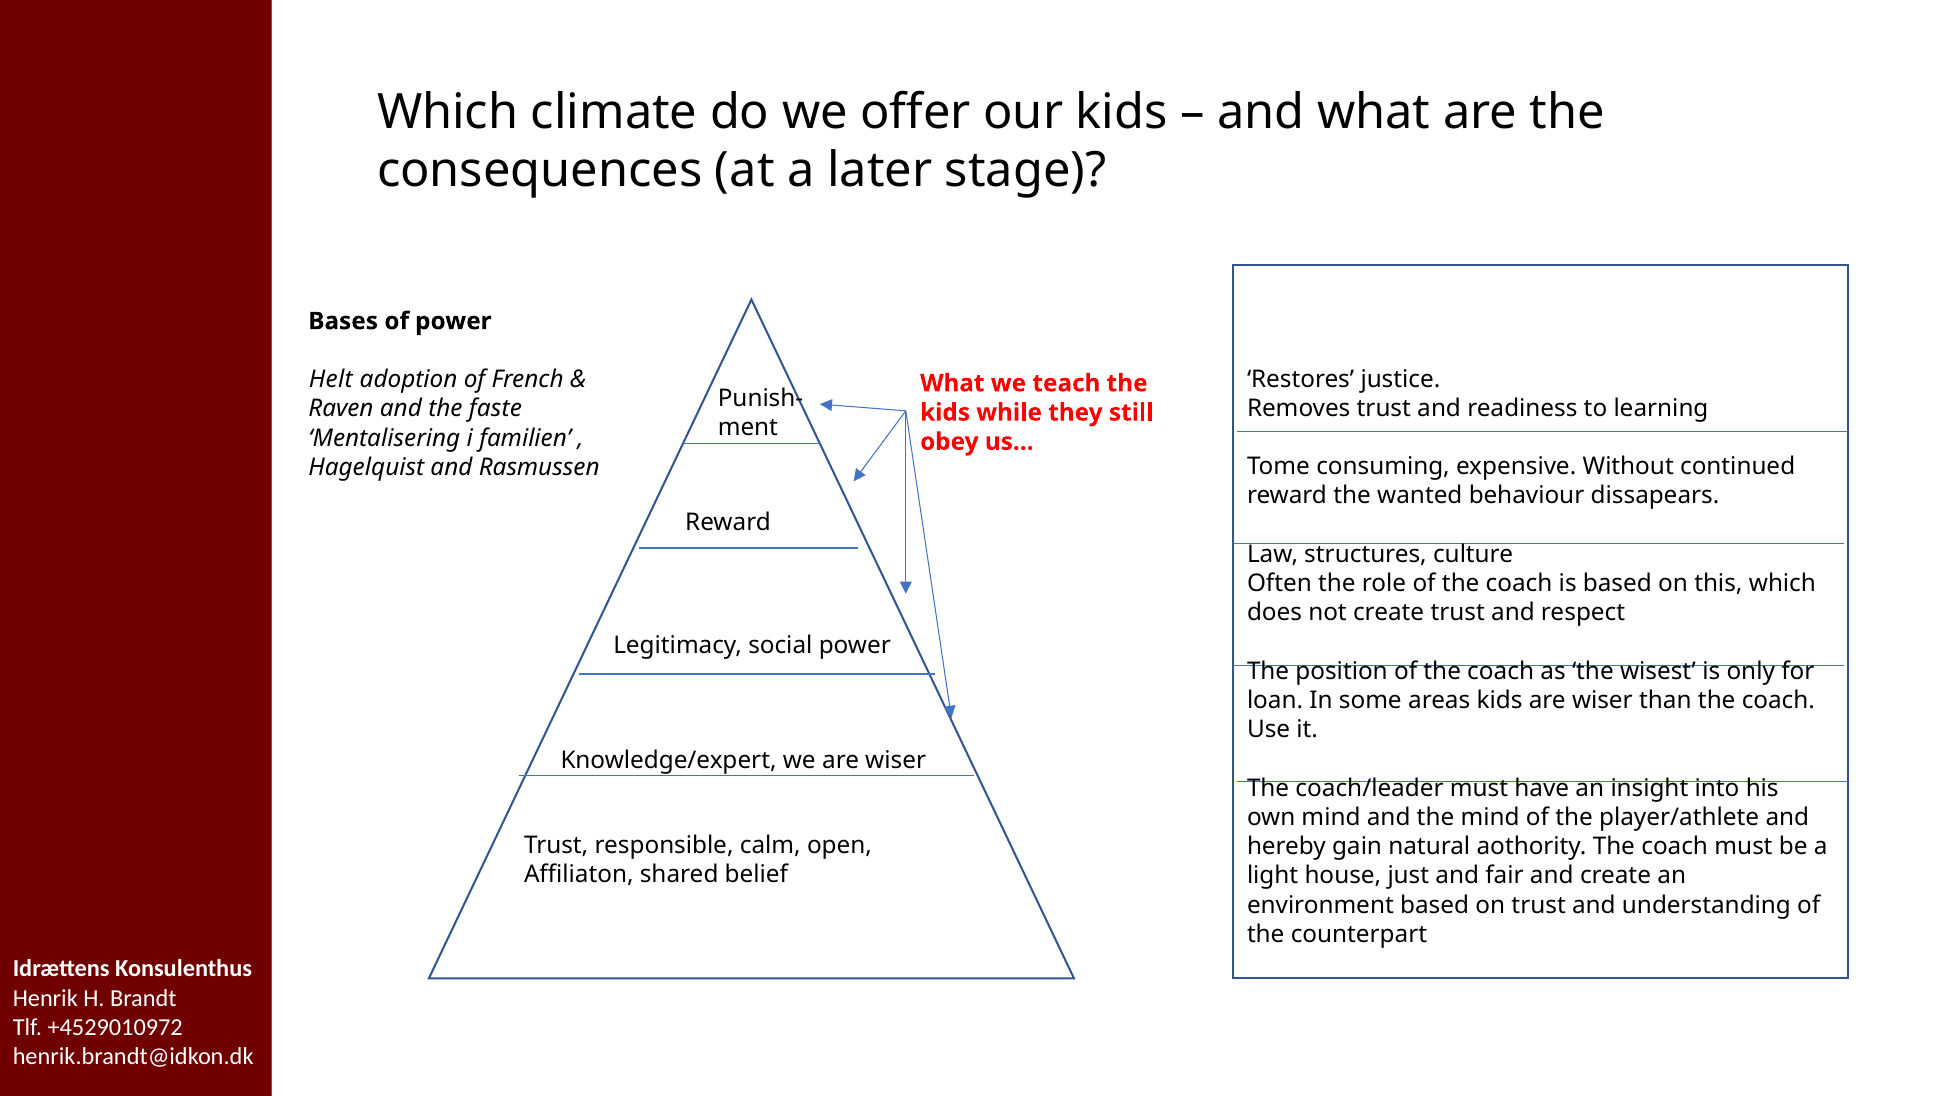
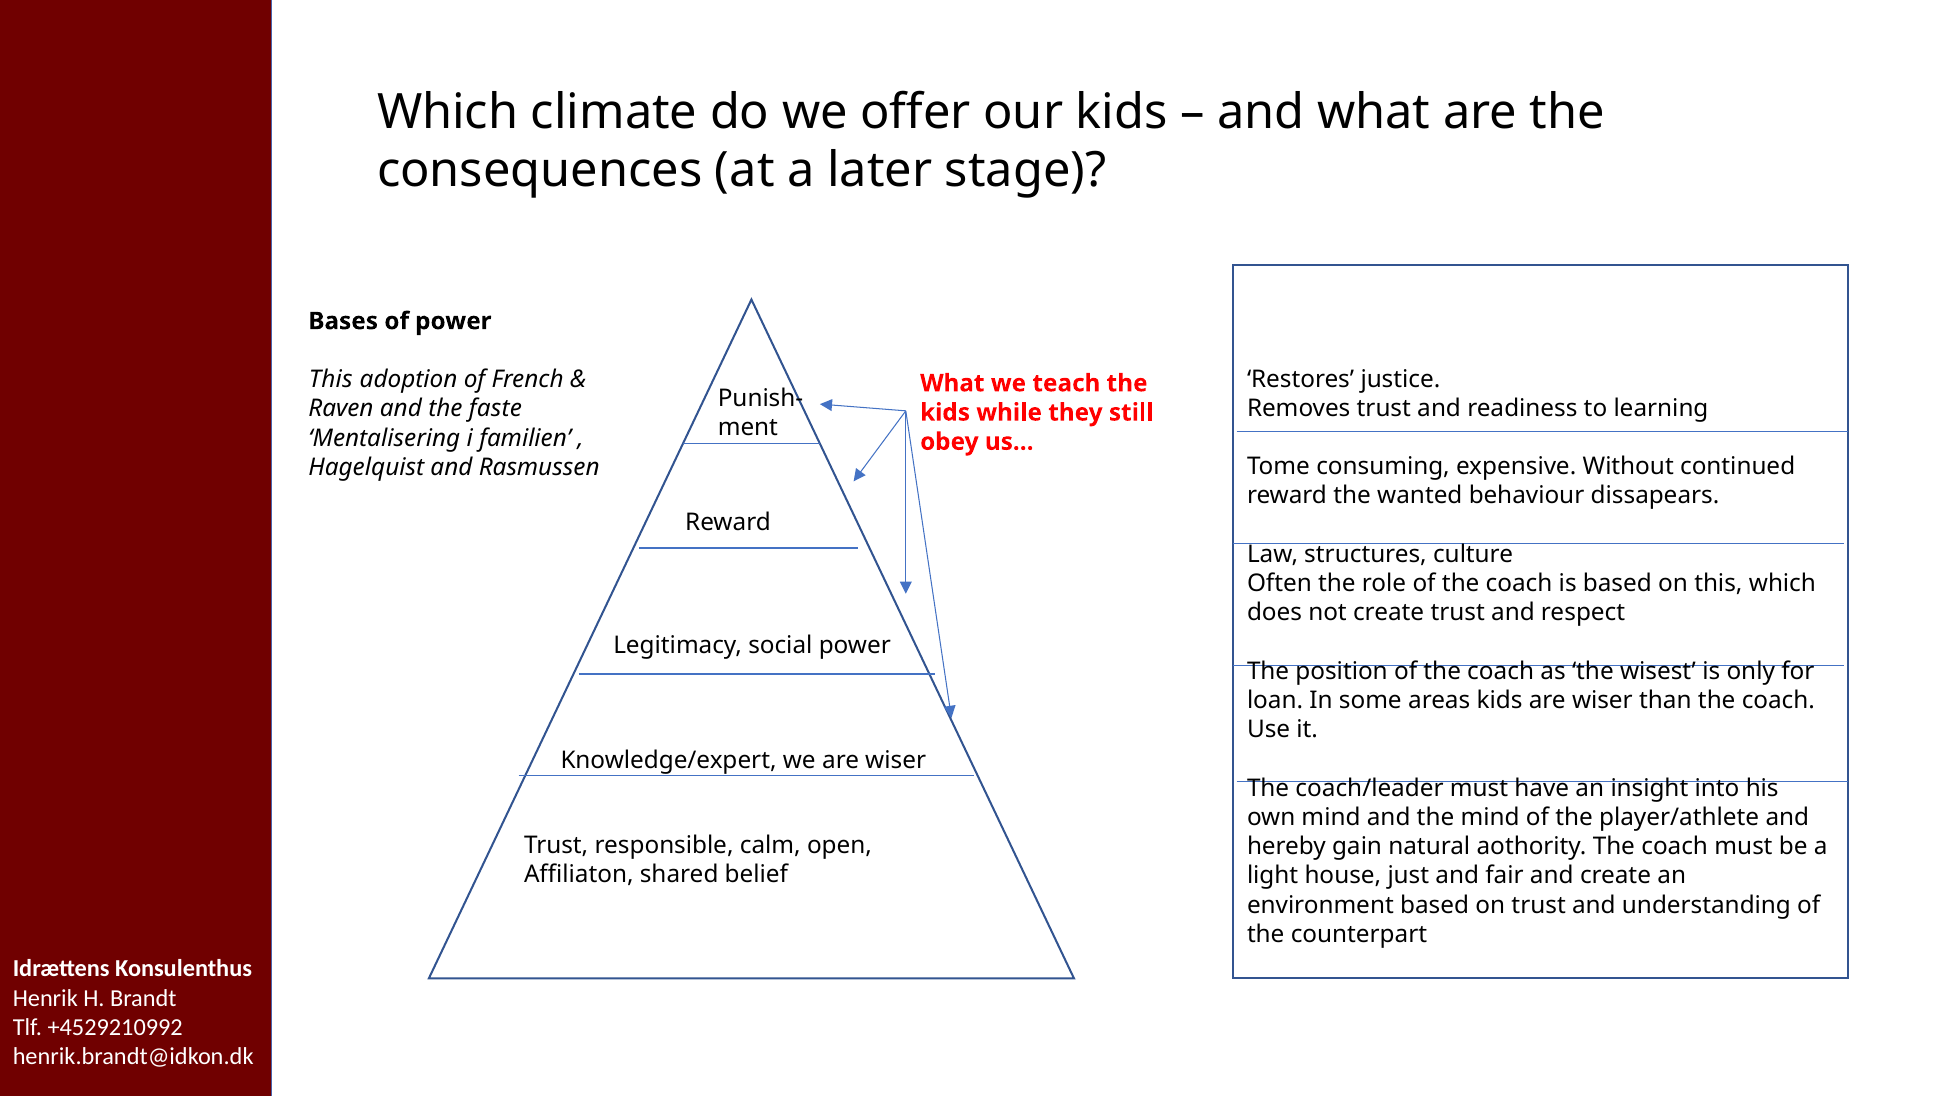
Helt at (331, 380): Helt -> This
+4529010972: +4529010972 -> +4529210992
